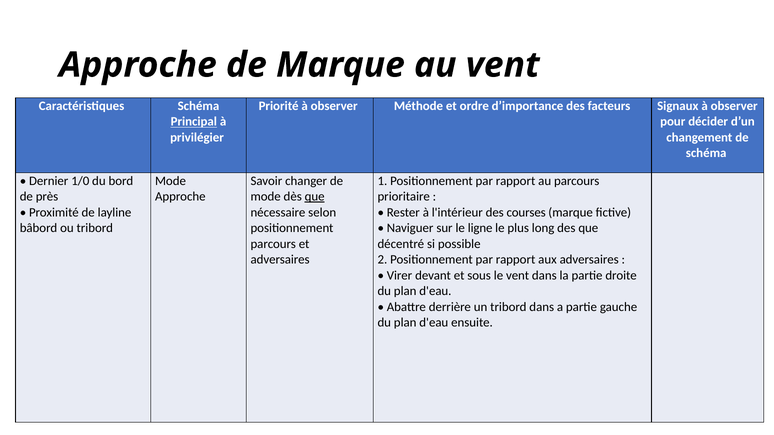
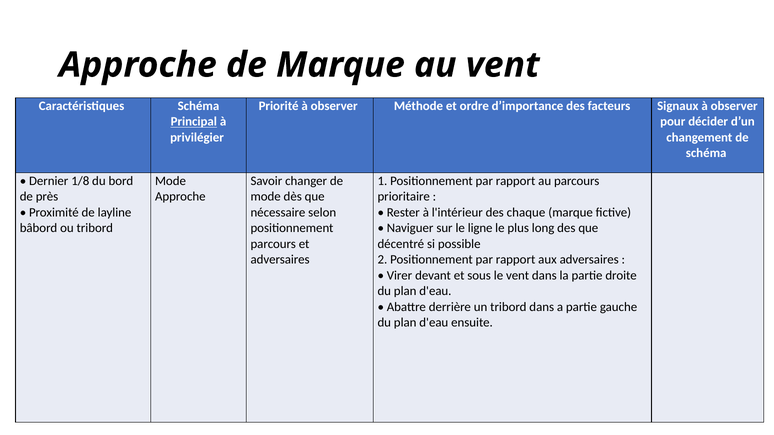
1/0: 1/0 -> 1/8
que at (315, 197) underline: present -> none
courses: courses -> chaque
